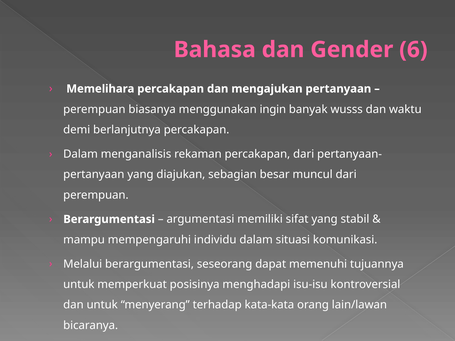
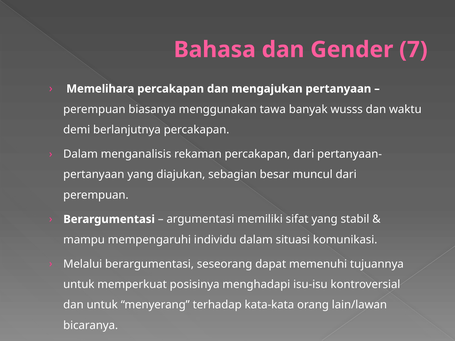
6: 6 -> 7
ingin: ingin -> tawa
